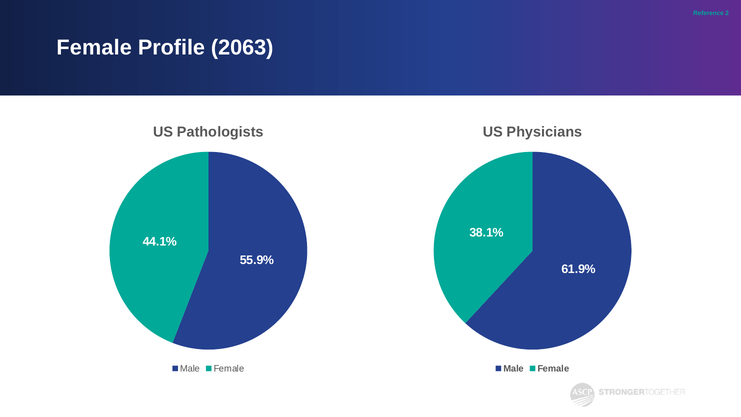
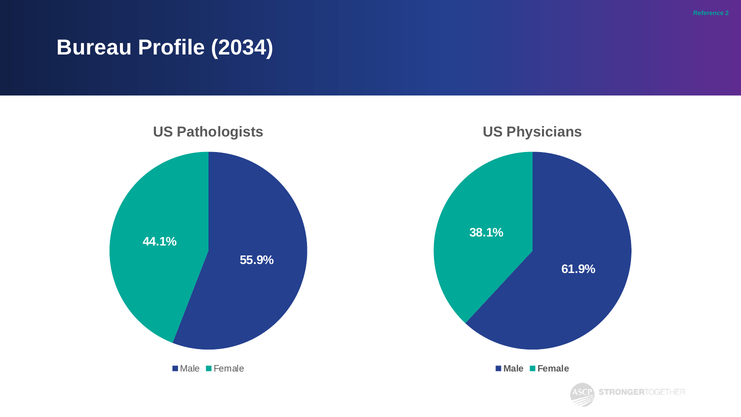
Female at (94, 47): Female -> Bureau
2063: 2063 -> 2034
